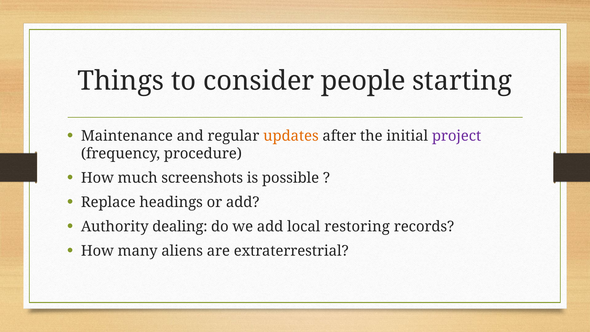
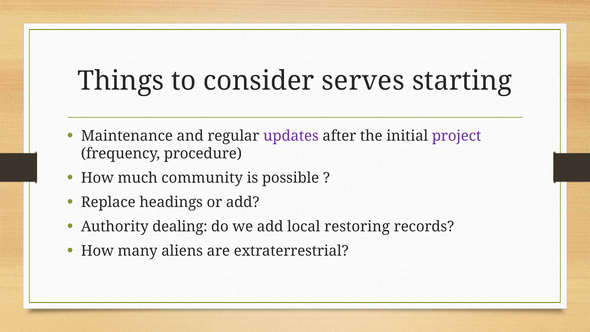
people: people -> serves
updates colour: orange -> purple
screenshots: screenshots -> community
